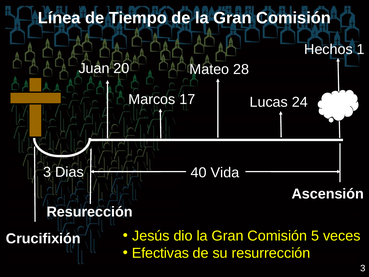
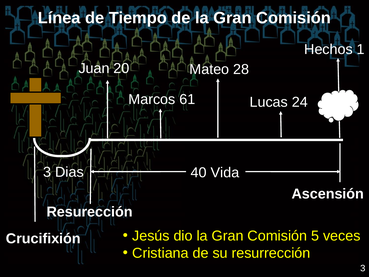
17: 17 -> 61
Efectivas: Efectivas -> Cristiana
